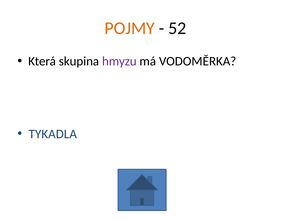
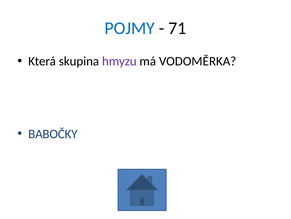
POJMY colour: orange -> blue
52: 52 -> 71
TYKADLA: TYKADLA -> BABOČKY
